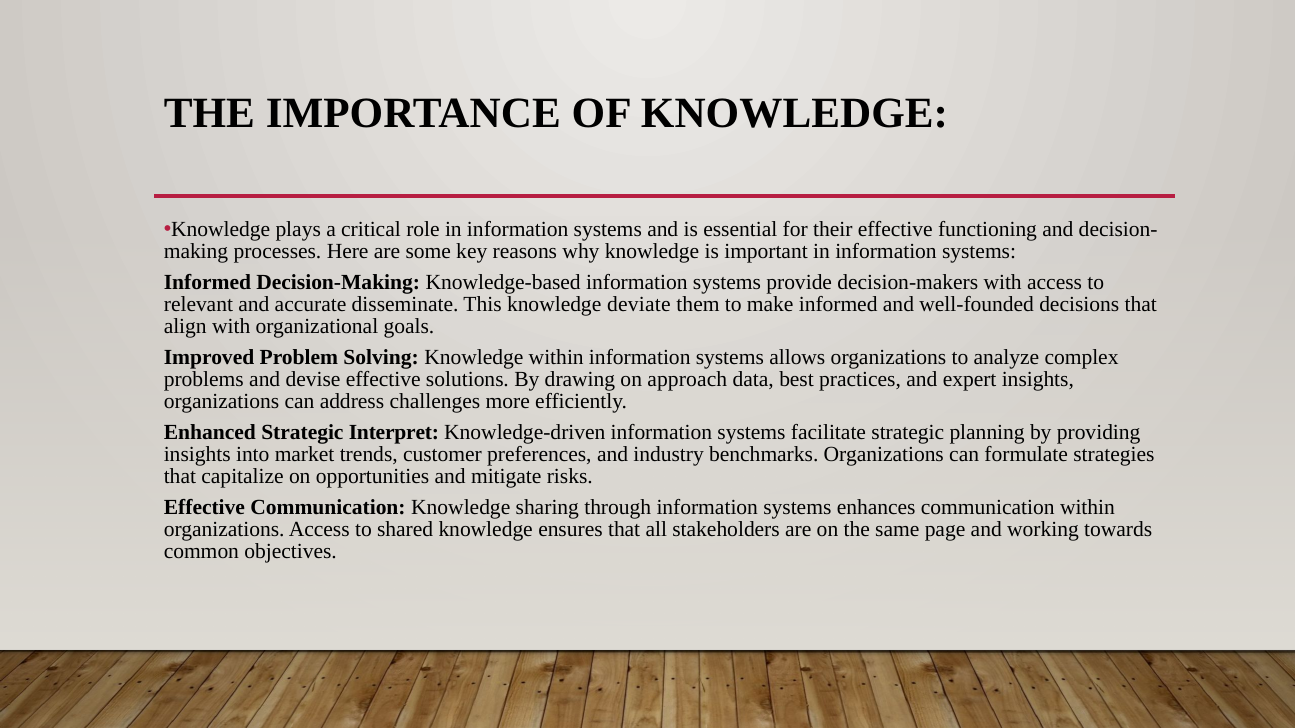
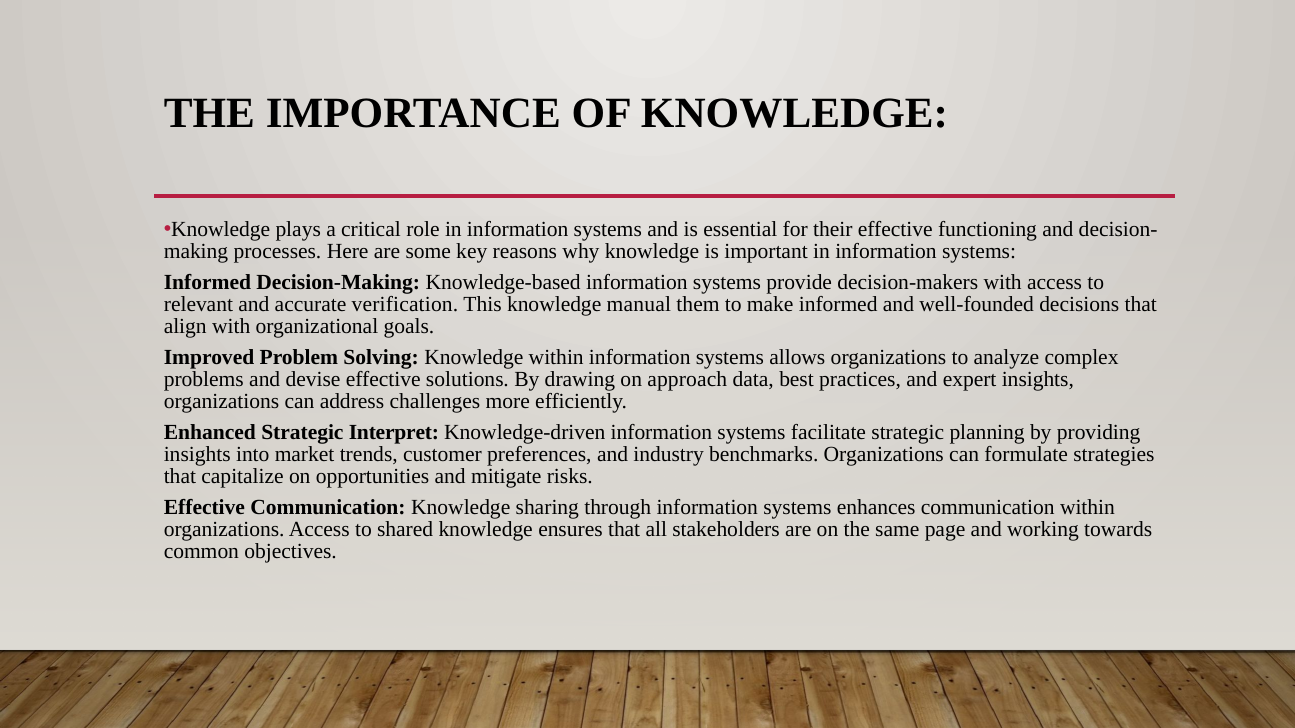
disseminate: disseminate -> verification
deviate: deviate -> manual
